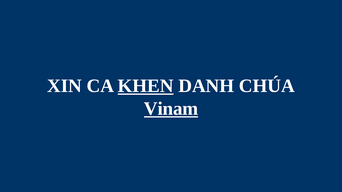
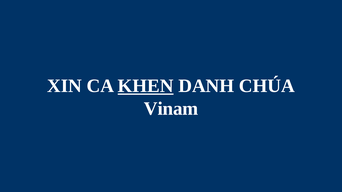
Vinam underline: present -> none
